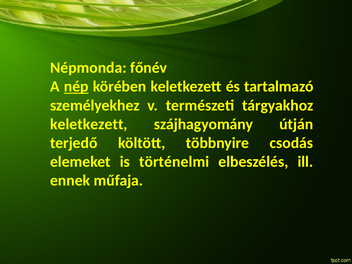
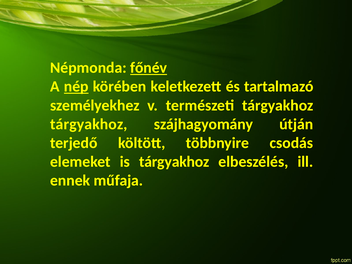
főnév underline: none -> present
keletkezett at (89, 124): keletkezett -> tárgyakhoz
is történelmi: történelmi -> tárgyakhoz
